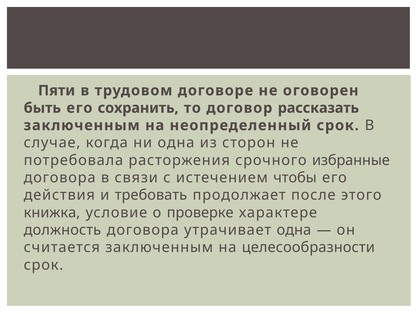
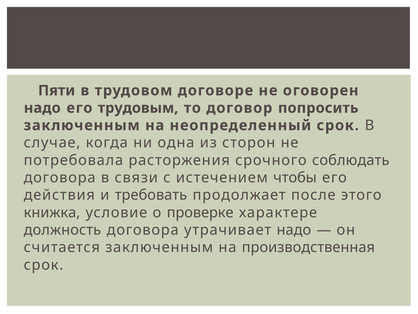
быть at (42, 108): быть -> надо
сохранить: сохранить -> трудовым
рассказать: рассказать -> попросить
избранные: избранные -> соблюдать
утрачивает одна: одна -> надо
целесообразности: целесообразности -> производственная
